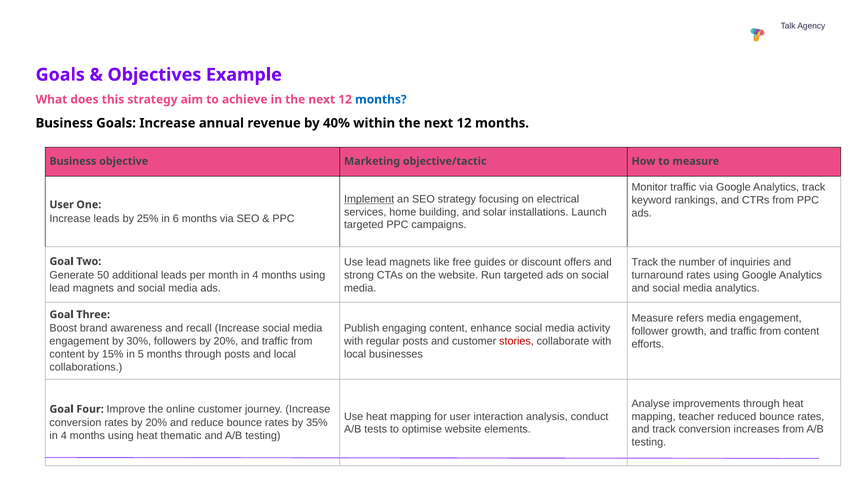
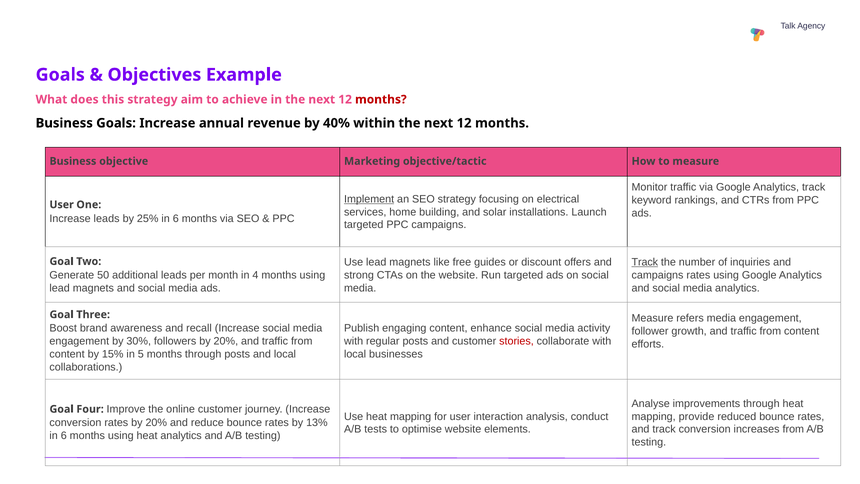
months at (381, 99) colour: blue -> red
Track at (645, 262) underline: none -> present
turnaround at (658, 275): turnaround -> campaigns
teacher: teacher -> provide
35%: 35% -> 13%
4 at (64, 436): 4 -> 6
heat thematic: thematic -> analytics
